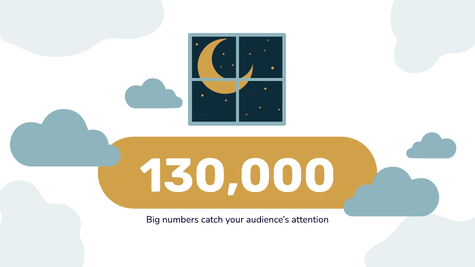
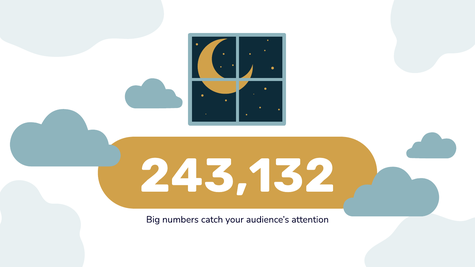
130,000: 130,000 -> 243,132
